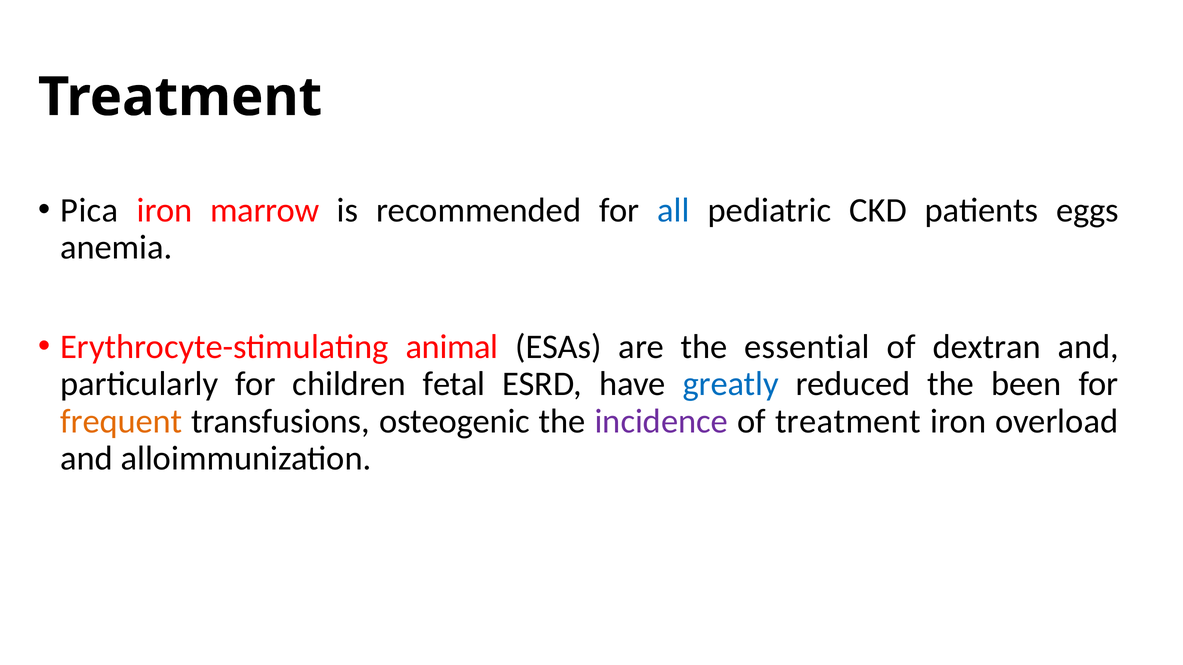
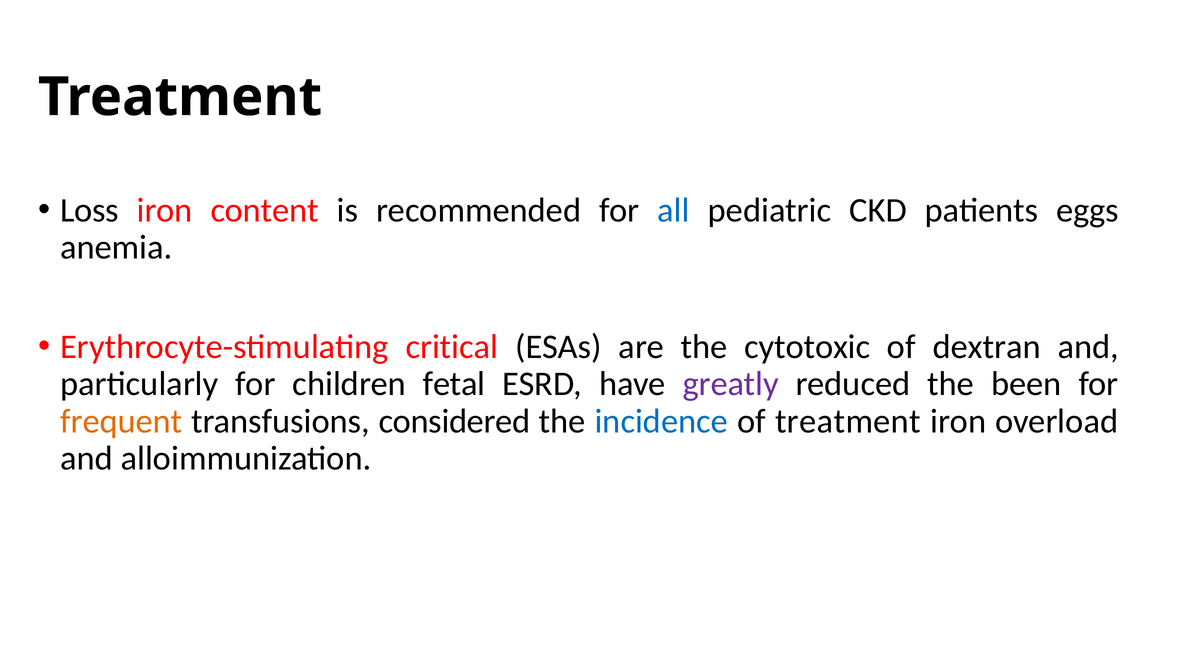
Pica: Pica -> Loss
marrow: marrow -> content
animal: animal -> critical
essential: essential -> cytotoxic
greatly colour: blue -> purple
osteogenic: osteogenic -> considered
incidence colour: purple -> blue
